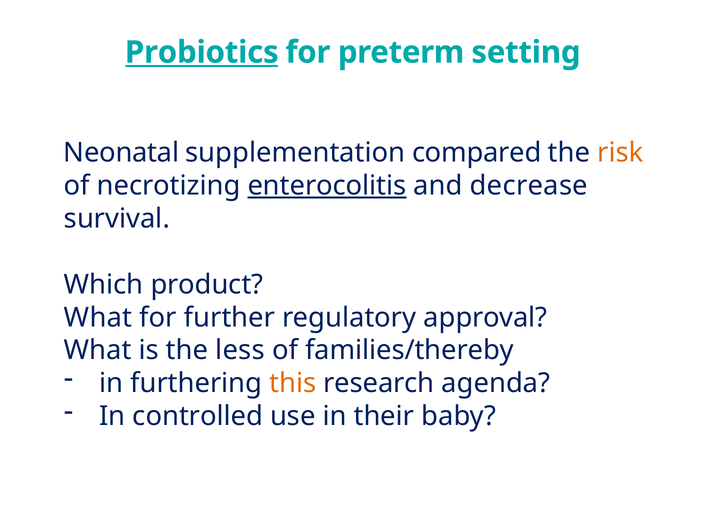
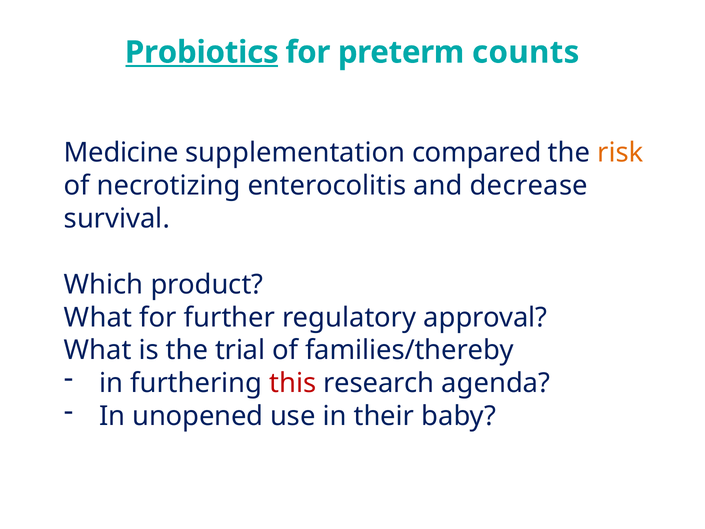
setting: setting -> counts
Neonatal: Neonatal -> Medicine
enterocolitis underline: present -> none
less: less -> trial
this colour: orange -> red
controlled: controlled -> unopened
